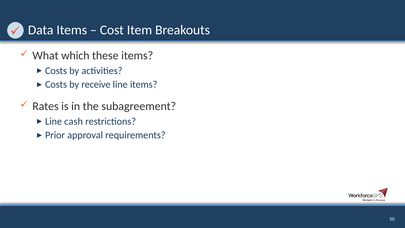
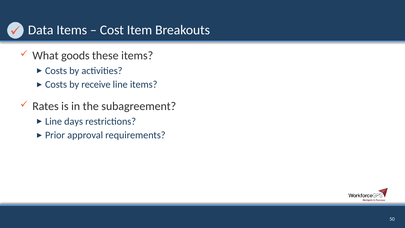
which: which -> goods
cash: cash -> days
